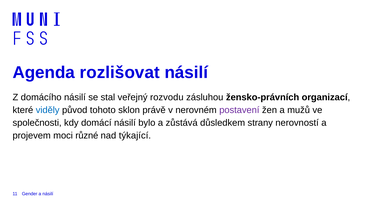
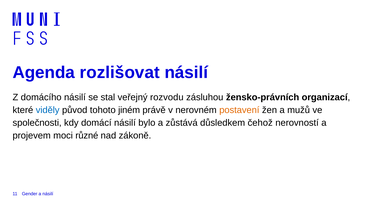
sklon: sklon -> jiném
postavení colour: purple -> orange
strany: strany -> čehož
týkající: týkající -> zákoně
